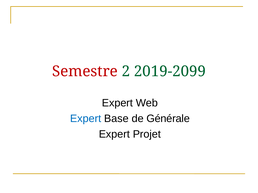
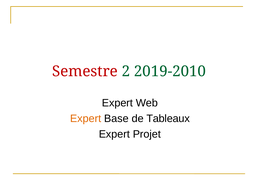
2019-2099: 2019-2099 -> 2019-2010
Expert at (86, 119) colour: blue -> orange
Générale: Générale -> Tableaux
